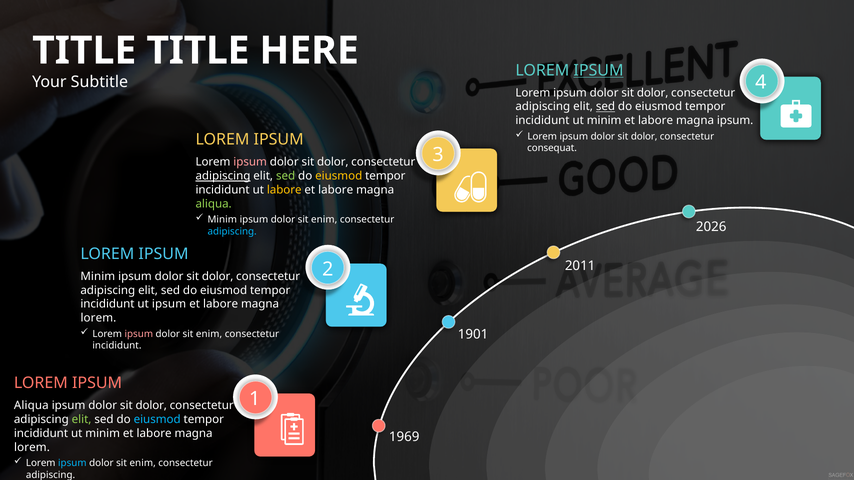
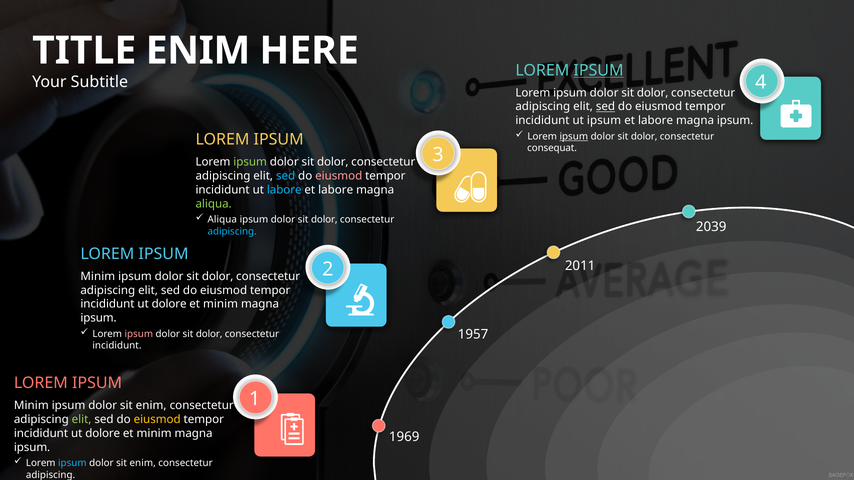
TITLE at (198, 51): TITLE -> ENIM
minim at (604, 121): minim -> ipsum
ipsum at (574, 137) underline: none -> present
ipsum at (250, 162) colour: pink -> light green
adipiscing at (223, 176) underline: present -> none
sed at (286, 176) colour: light green -> light blue
eiusmod at (339, 176) colour: yellow -> pink
labore at (284, 190) colour: yellow -> light blue
Minim at (222, 220): Minim -> Aliqua
enim at (324, 220): enim -> dolor
2026: 2026 -> 2039
ipsum at (169, 304): ipsum -> dolore
labore at (221, 304): labore -> minim
lorem at (98, 318): lorem -> ipsum
enim at (209, 334): enim -> dolor
1901: 1901 -> 1957
Aliqua at (31, 406): Aliqua -> Minim
dolor at (151, 406): dolor -> enim
eiusmod at (157, 420) colour: light blue -> yellow
minim at (103, 434): minim -> dolore
labore at (154, 434): labore -> minim
lorem at (32, 448): lorem -> ipsum
